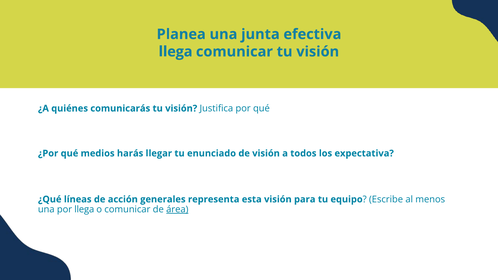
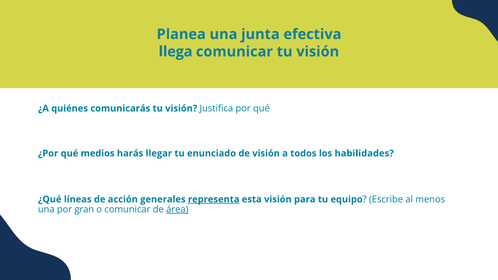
expectativa: expectativa -> habilidades
representa underline: none -> present
por llega: llega -> gran
